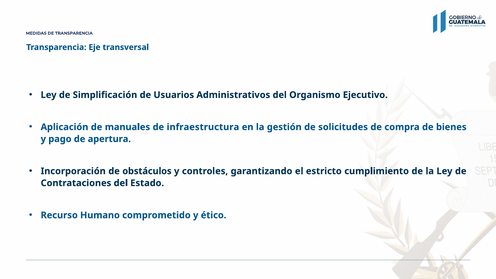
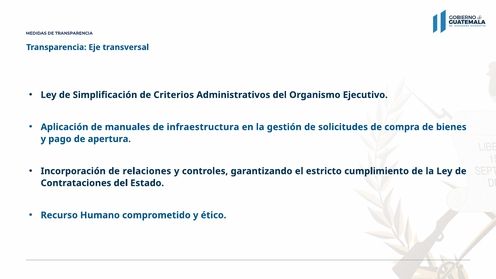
Usuarios: Usuarios -> Criterios
obstáculos: obstáculos -> relaciones
